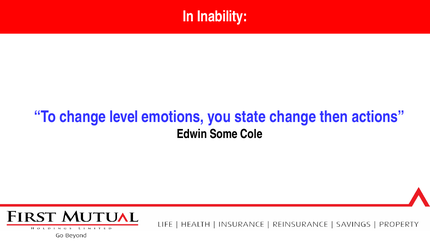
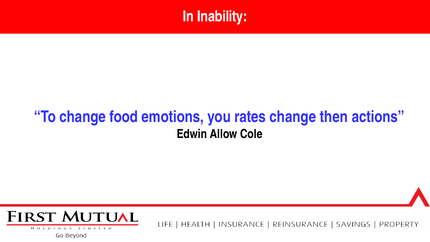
level: level -> food
state: state -> rates
Some: Some -> Allow
